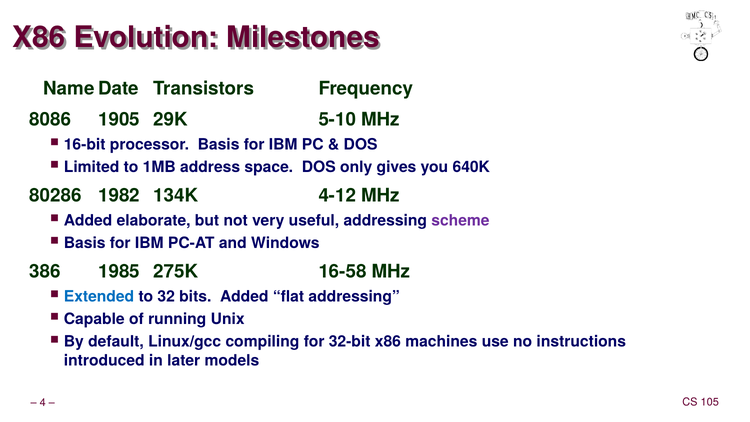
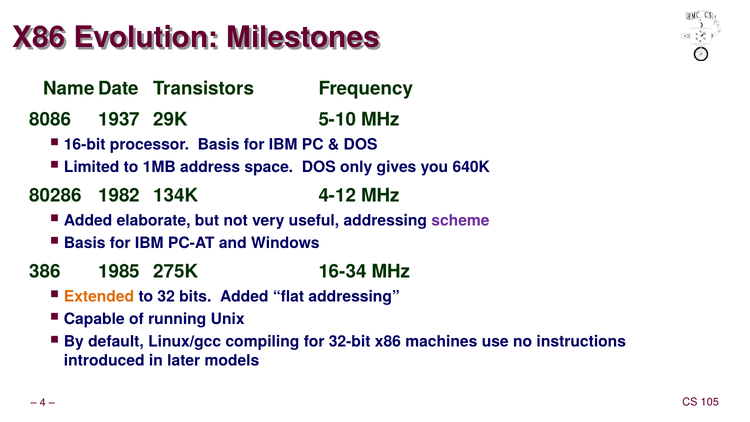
1905: 1905 -> 1937
16-58: 16-58 -> 16-34
Extended colour: blue -> orange
